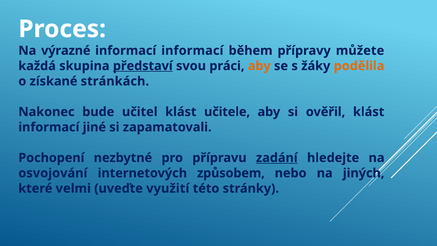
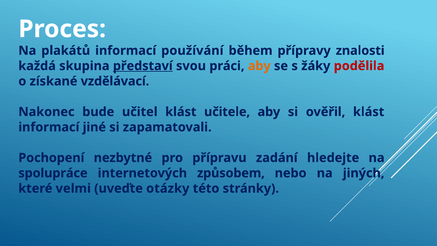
výrazné: výrazné -> plakátů
informací informací: informací -> používání
můžete: můžete -> znalosti
podělila colour: orange -> red
stránkách: stránkách -> vzdělávací
zadání underline: present -> none
osvojování: osvojování -> spolupráce
využití: využití -> otázky
